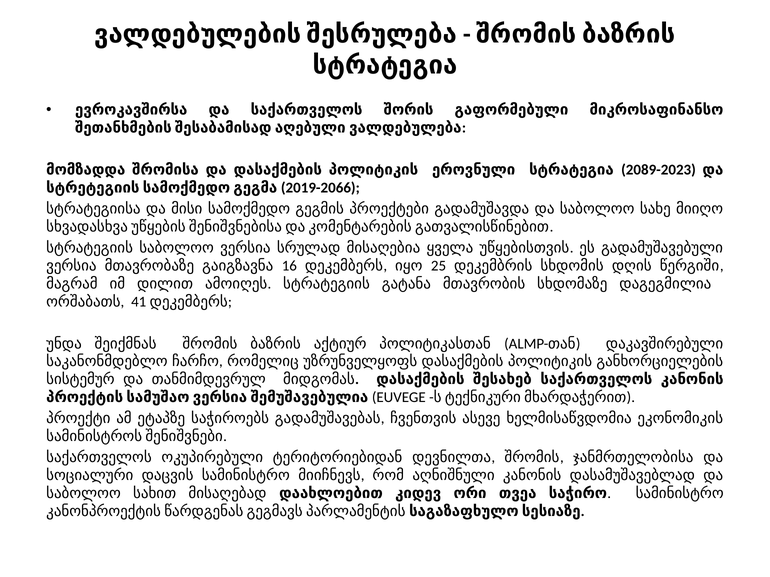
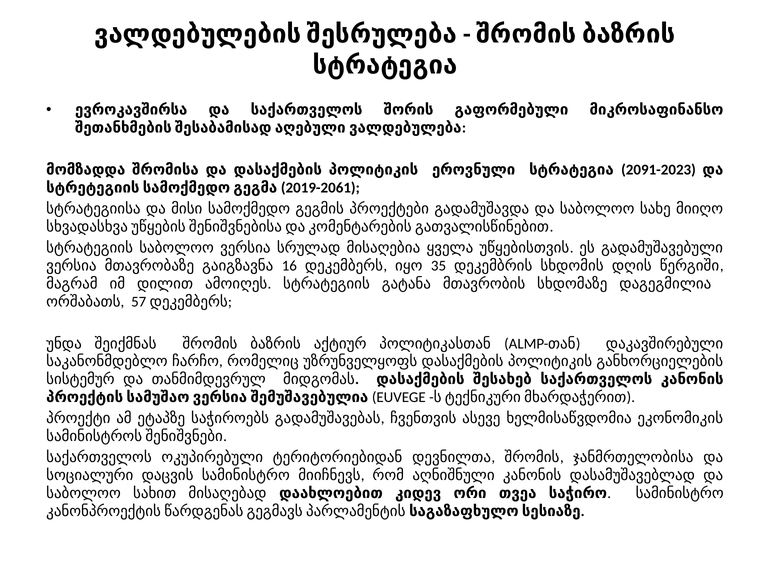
2089-2023: 2089-2023 -> 2091-2023
2019-2066: 2019-2066 -> 2019-2061
25: 25 -> 35
41: 41 -> 57
